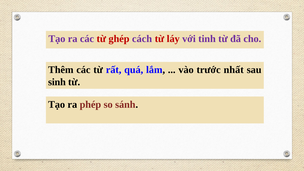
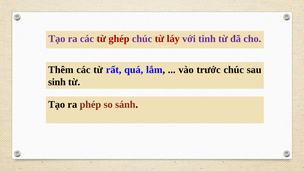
ghép cách: cách -> chúc
trước nhất: nhất -> chúc
